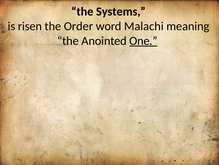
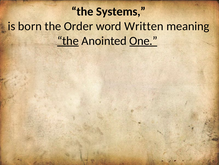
risen: risen -> born
Malachi: Malachi -> Written
the at (68, 41) underline: none -> present
